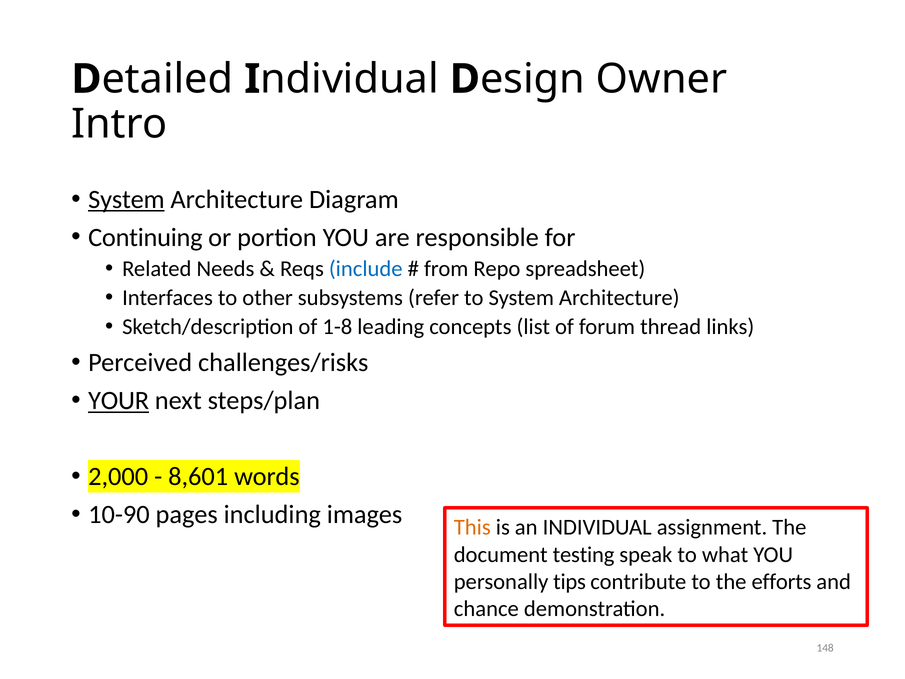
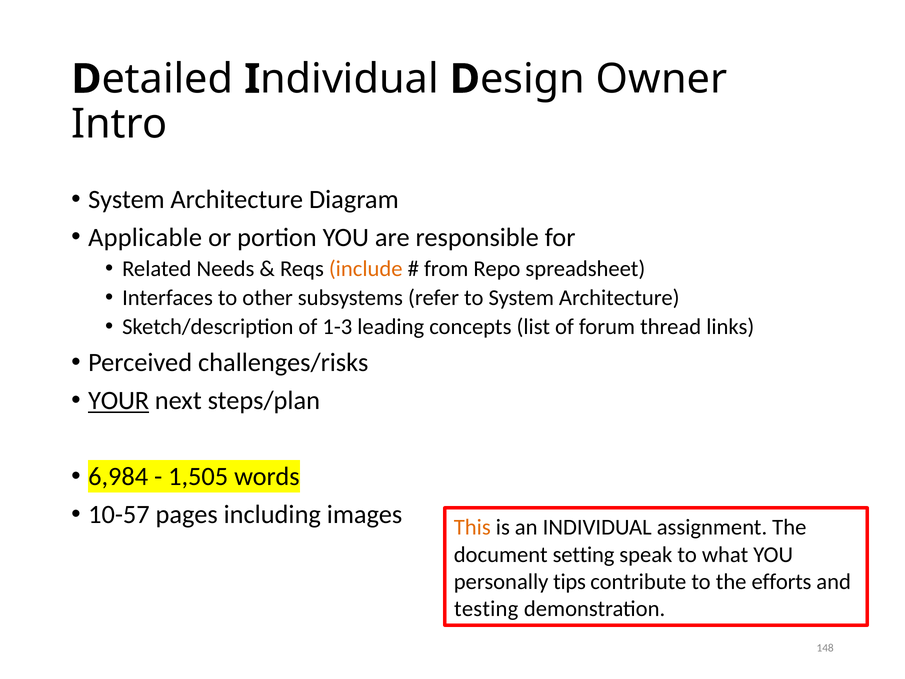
System at (126, 199) underline: present -> none
Continuing: Continuing -> Applicable
include colour: blue -> orange
1-8: 1-8 -> 1-3
2,000: 2,000 -> 6,984
8,601: 8,601 -> 1,505
10-90: 10-90 -> 10-57
testing: testing -> setting
chance: chance -> testing
